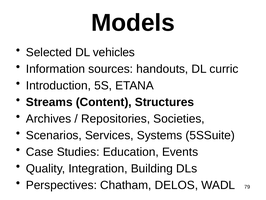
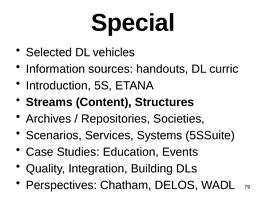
Models: Models -> Special
